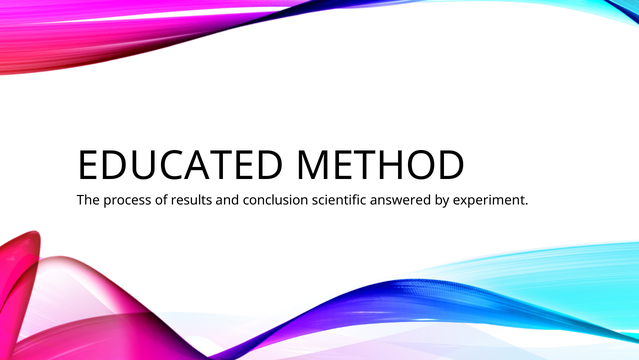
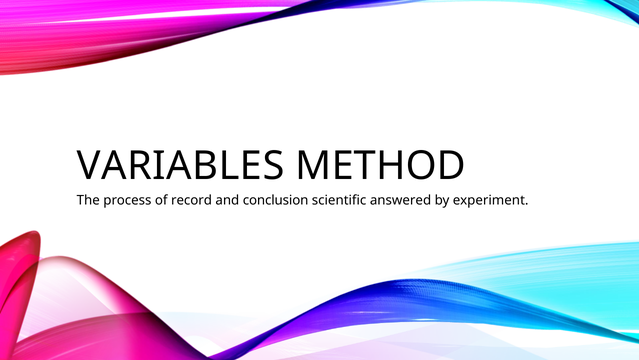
EDUCATED: EDUCATED -> VARIABLES
results: results -> record
